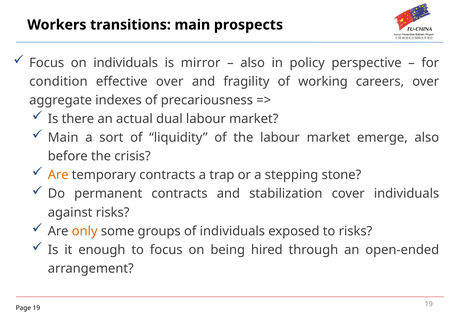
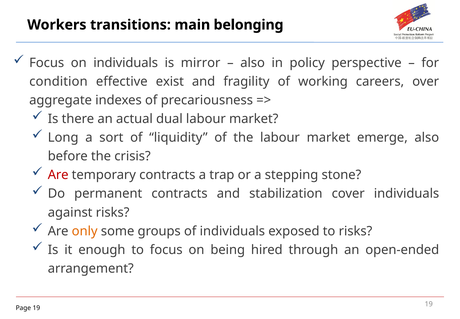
prospects: prospects -> belonging
effective over: over -> exist
Main at (63, 137): Main -> Long
Are at (58, 175) colour: orange -> red
